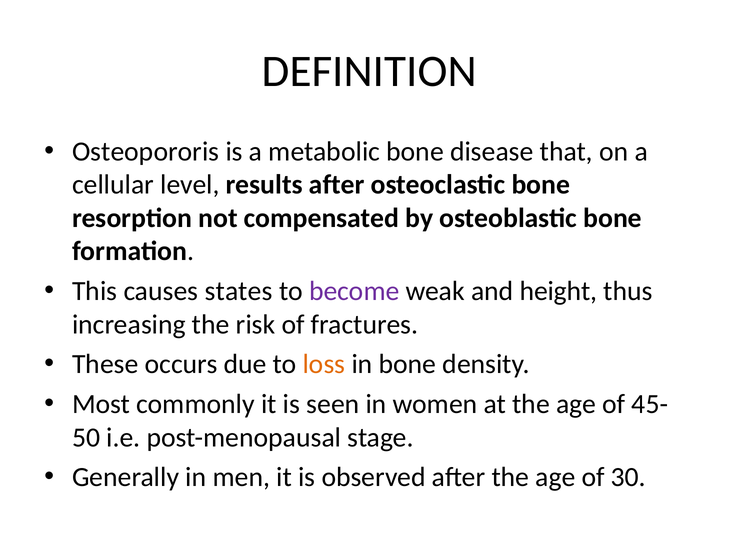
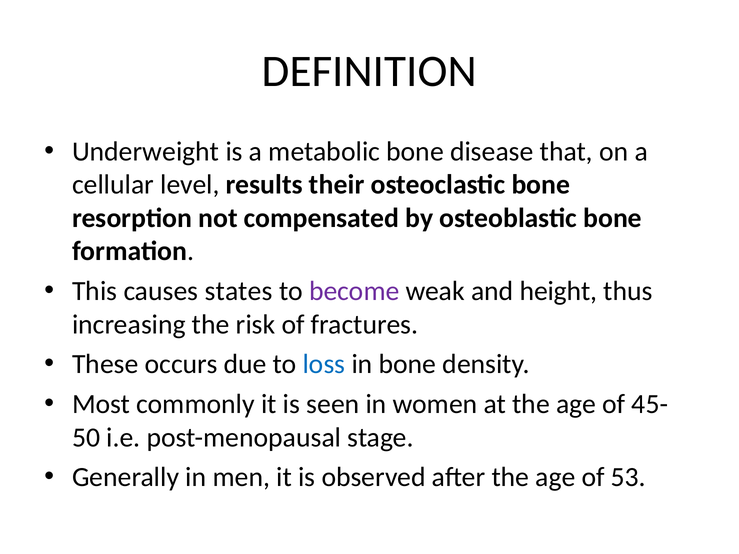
Osteopororis: Osteopororis -> Underweight
results after: after -> their
loss colour: orange -> blue
30: 30 -> 53
